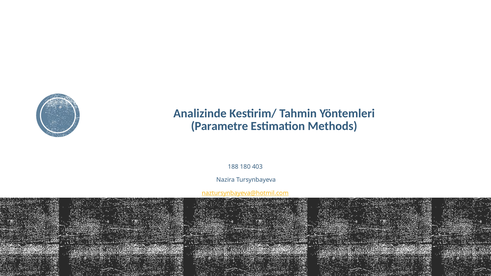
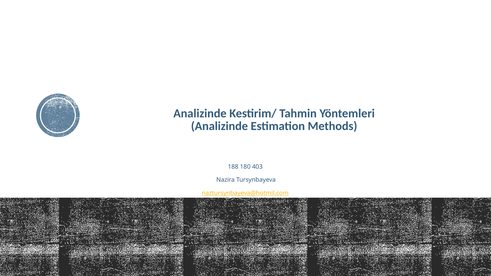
Parametre at (219, 126): Parametre -> Analizinde
